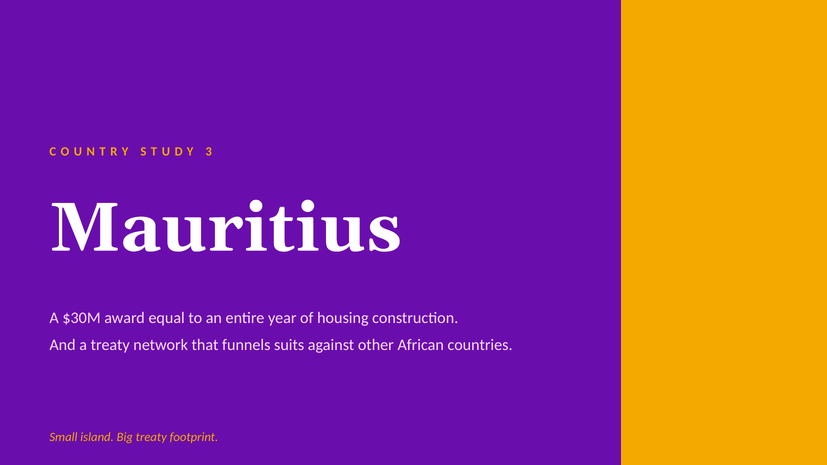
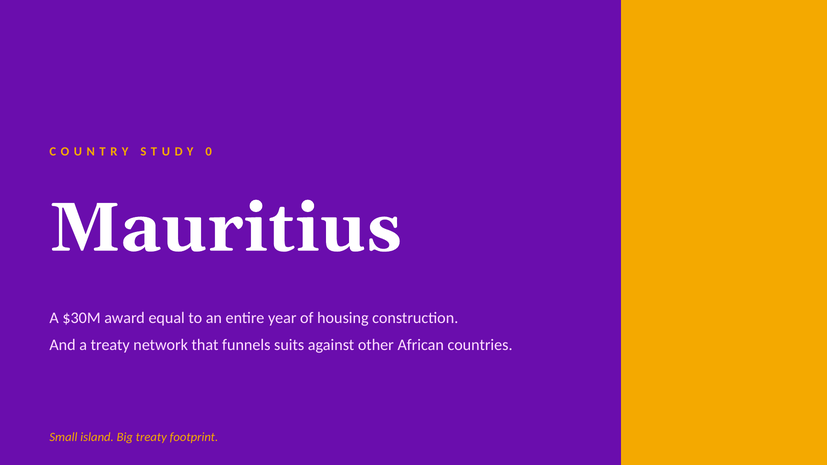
3: 3 -> 0
